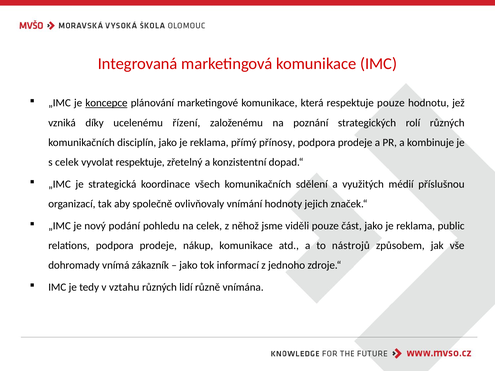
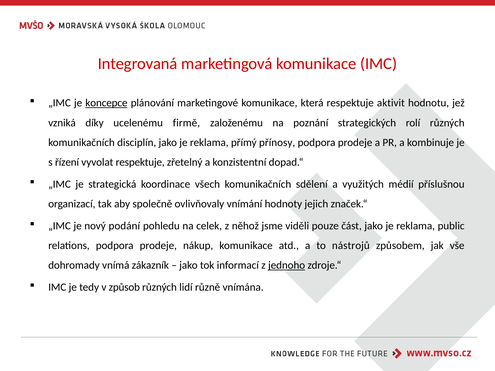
respektuje pouze: pouze -> aktivit
řízení: řízení -> firmě
s celek: celek -> řízení
jednoho underline: none -> present
vztahu: vztahu -> způsob
